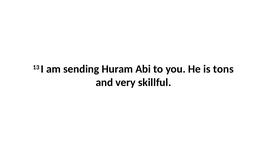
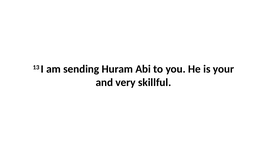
tons: tons -> your
